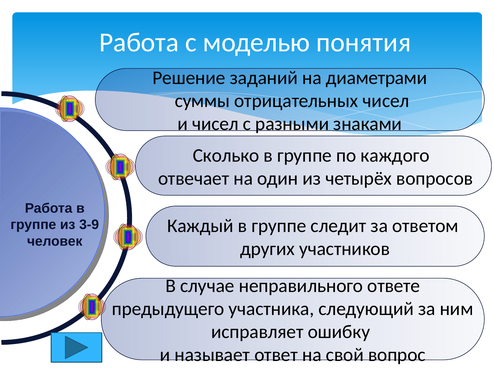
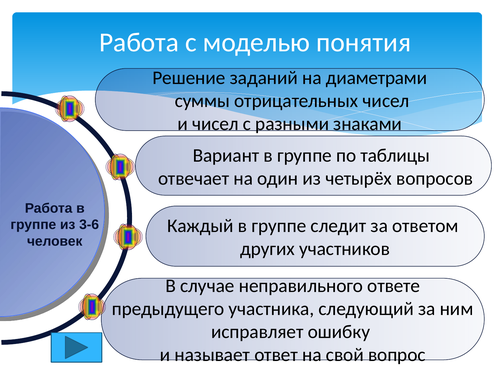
Сколько: Сколько -> Вариант
каждого: каждого -> таблицы
3-9: 3-9 -> 3-6
